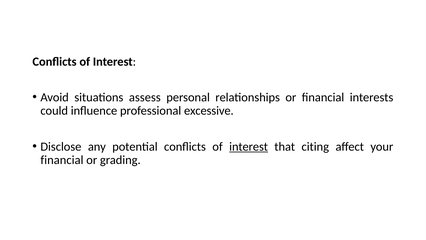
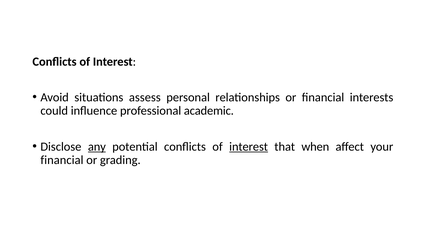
excessive: excessive -> academic
any underline: none -> present
citing: citing -> when
